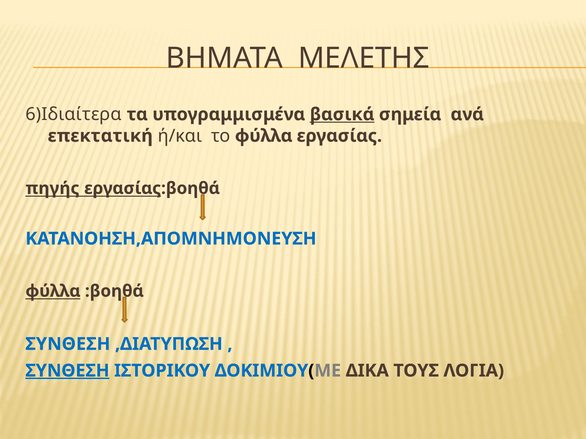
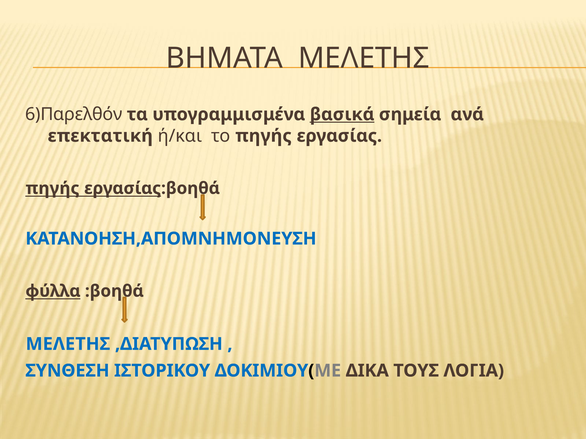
6)Ιδιαίτερα: 6)Ιδιαίτερα -> 6)Παρελθόν
το φύλλα: φύλλα -> πηγής
ΣΥΝΘΕΣΗ at (68, 344): ΣΥΝΘΕΣΗ -> ΜΕΛΕΤΗΣ
ΣΥΝΘΕΣΗ at (67, 371) underline: present -> none
